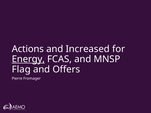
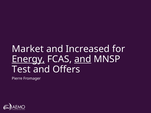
Actions: Actions -> Market
and at (83, 59) underline: none -> present
Flag: Flag -> Test
